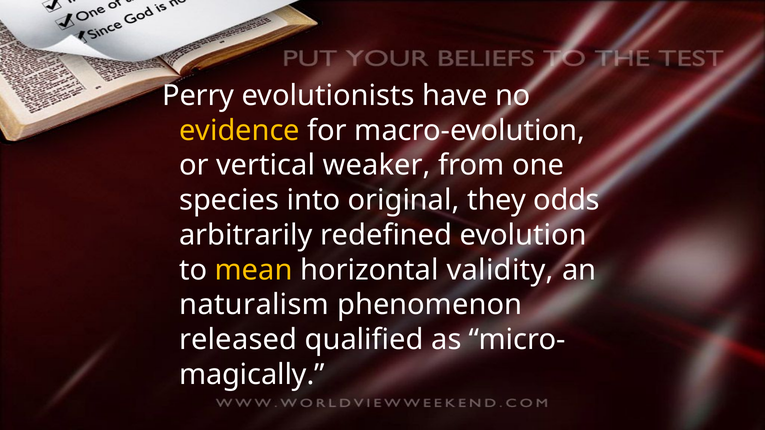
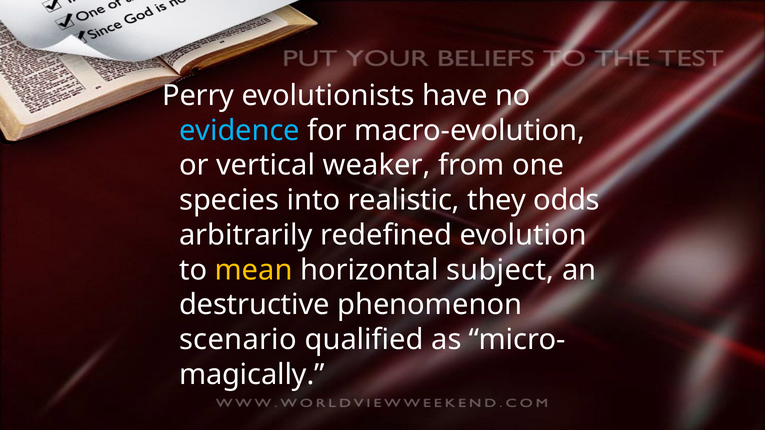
evidence colour: yellow -> light blue
original: original -> realistic
validity: validity -> subject
naturalism: naturalism -> destructive
released: released -> scenario
